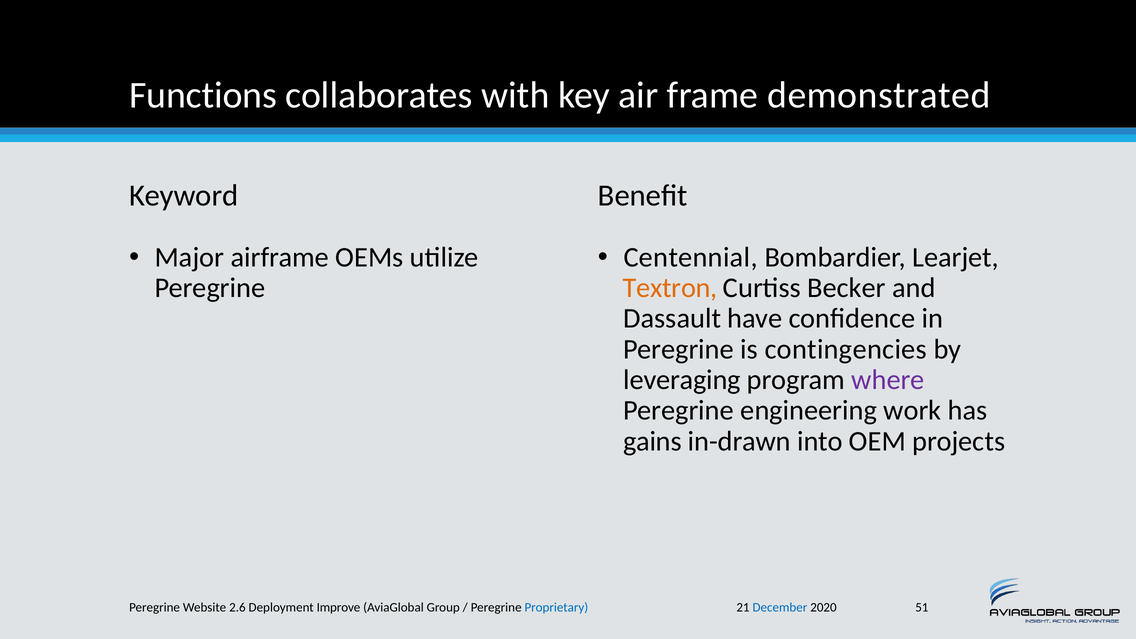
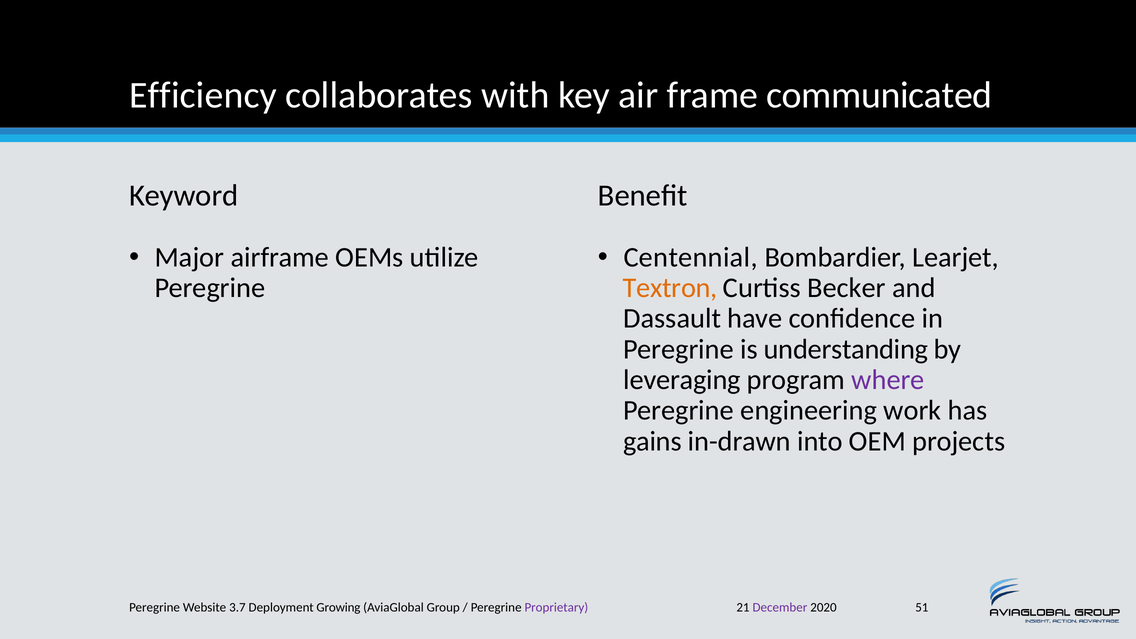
Functions: Functions -> Efficiency
demonstrated: demonstrated -> communicated
contingencies: contingencies -> understanding
2.6: 2.6 -> 3.7
Improve: Improve -> Growing
Proprietary colour: blue -> purple
December colour: blue -> purple
